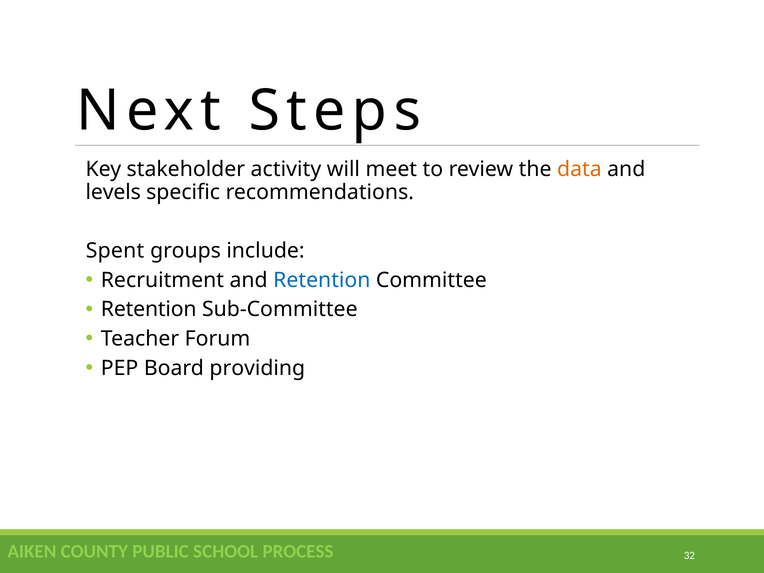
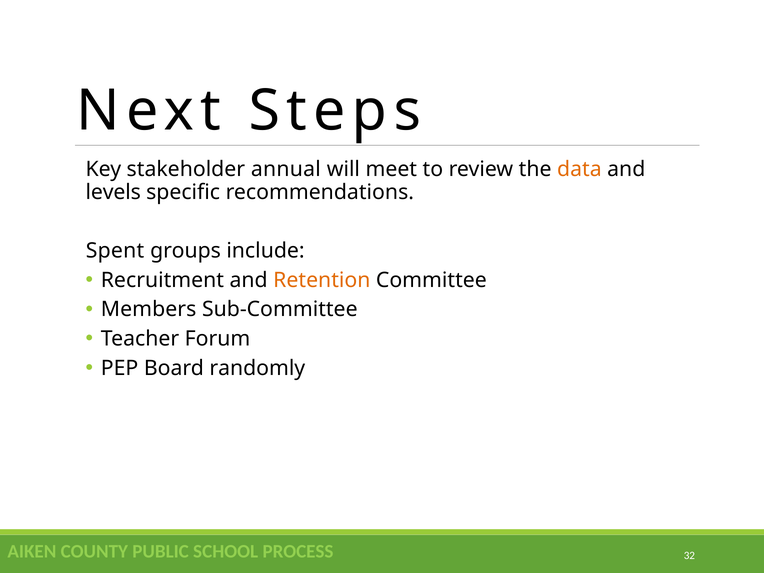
activity: activity -> annual
Retention at (322, 280) colour: blue -> orange
Retention at (149, 309): Retention -> Members
providing: providing -> randomly
